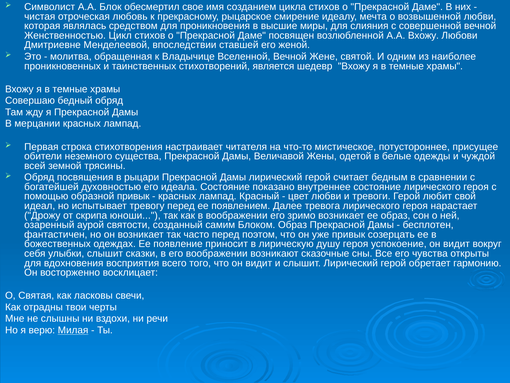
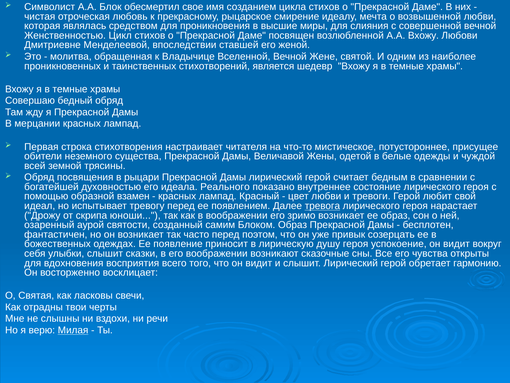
идеала Состояние: Состояние -> Реального
образной привык: привык -> взамен
тревога underline: none -> present
